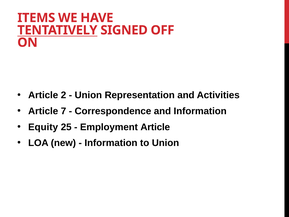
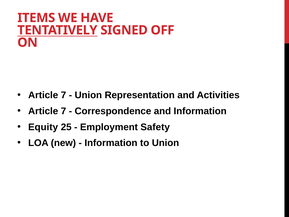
2 at (63, 95): 2 -> 7
Employment Article: Article -> Safety
